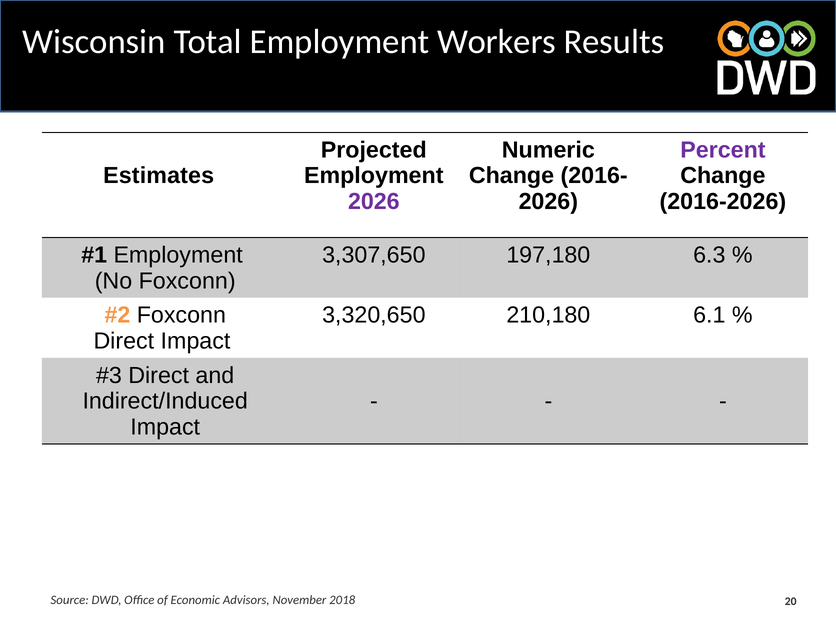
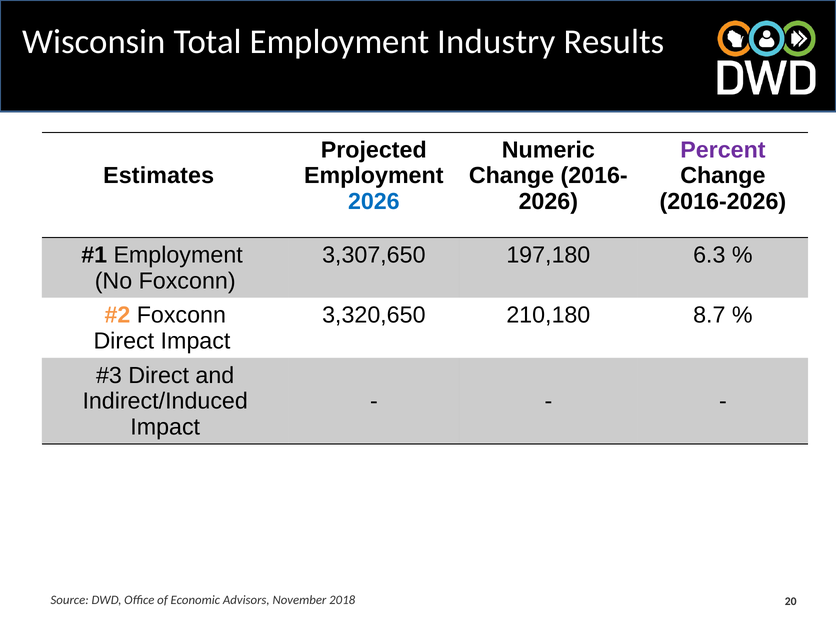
Workers: Workers -> Industry
2026 at (374, 202) colour: purple -> blue
6.1: 6.1 -> 8.7
